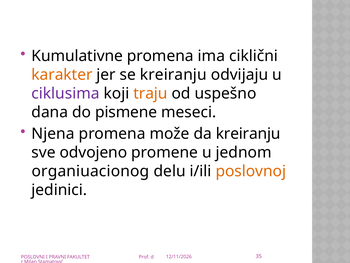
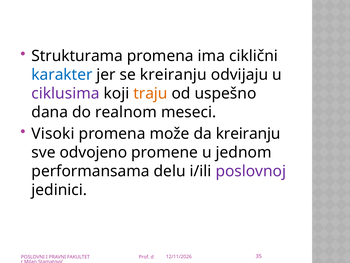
Kumulativne: Kumulativne -> Strukturama
karakter colour: orange -> blue
pismene: pismene -> realnom
Njena: Njena -> Visoki
organiuacionog: organiuacionog -> performansama
poslovnoj colour: orange -> purple
